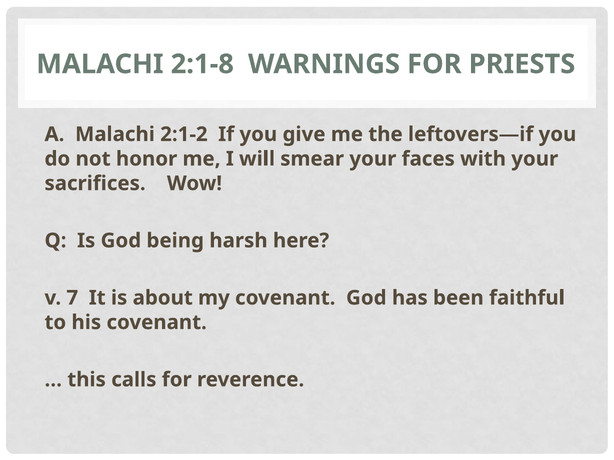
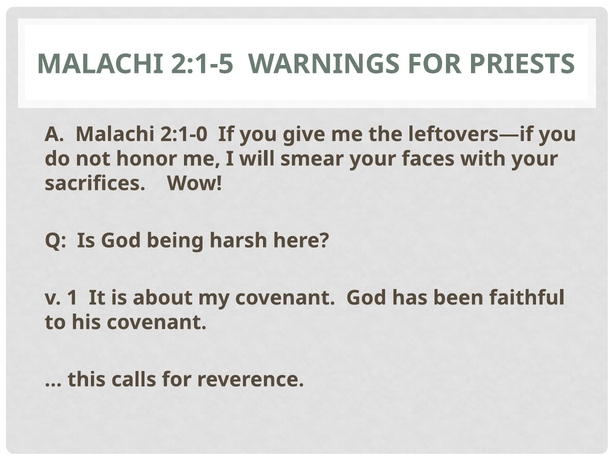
2:1-8: 2:1-8 -> 2:1-5
2:1-2: 2:1-2 -> 2:1-0
7: 7 -> 1
